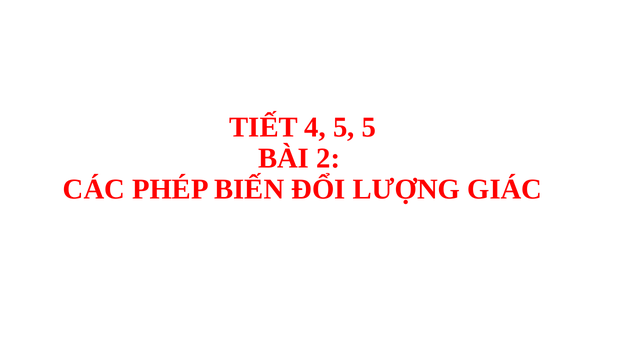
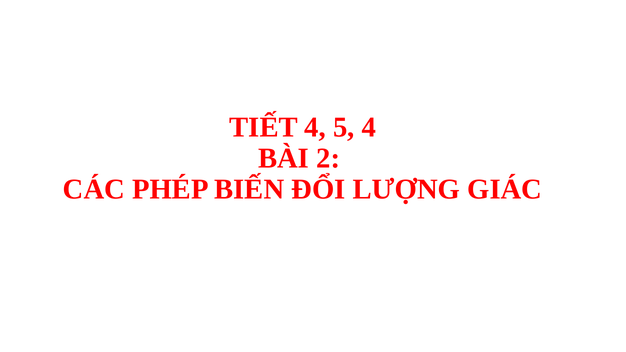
5 5: 5 -> 4
